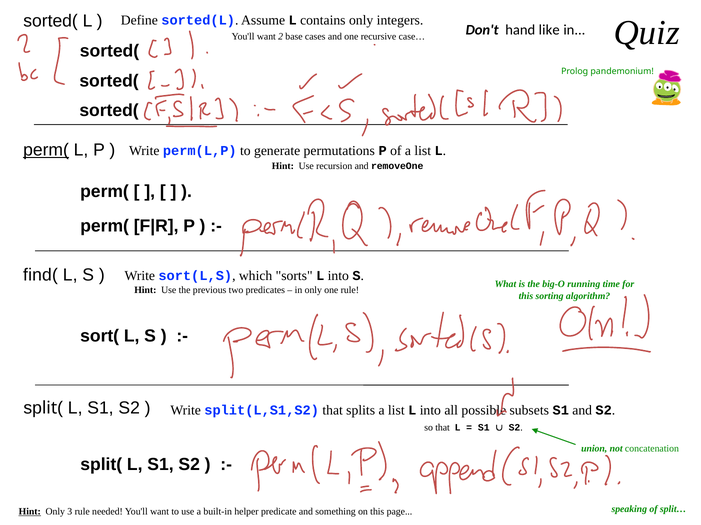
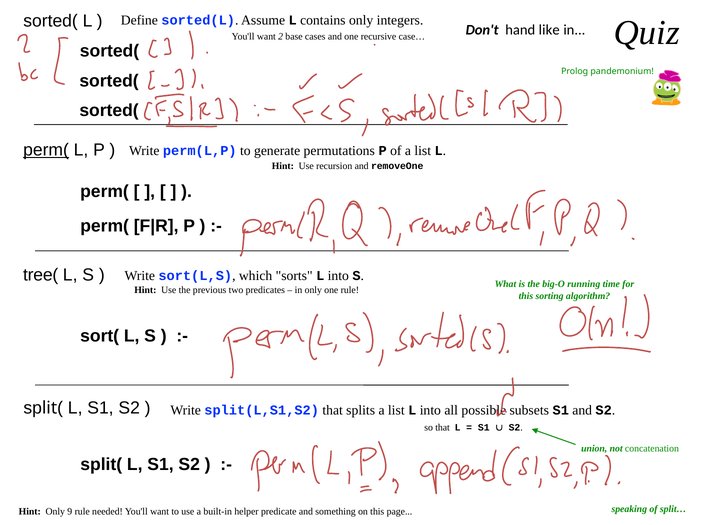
find(: find( -> tree(
Hint at (30, 512) underline: present -> none
3: 3 -> 9
